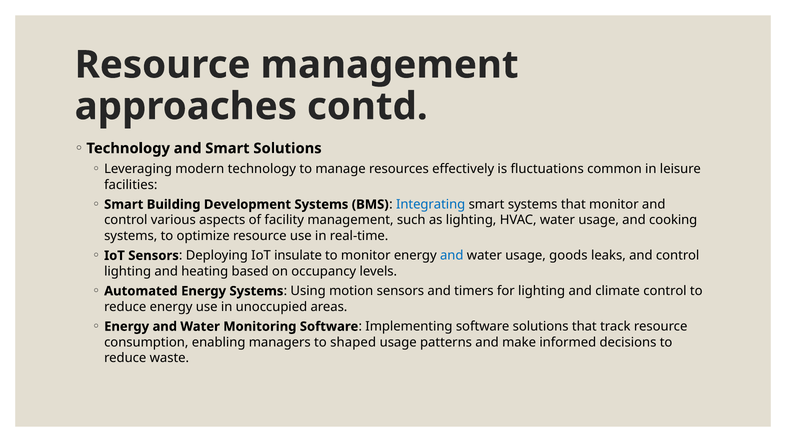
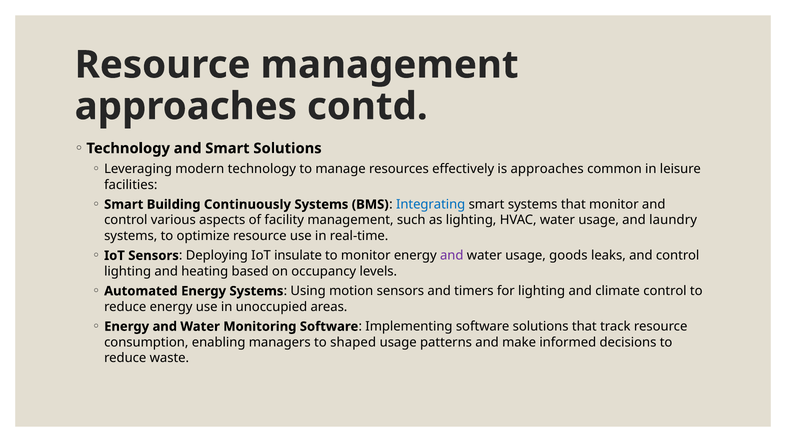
is fluctuations: fluctuations -> approaches
Development: Development -> Continuously
cooking: cooking -> laundry
and at (452, 256) colour: blue -> purple
